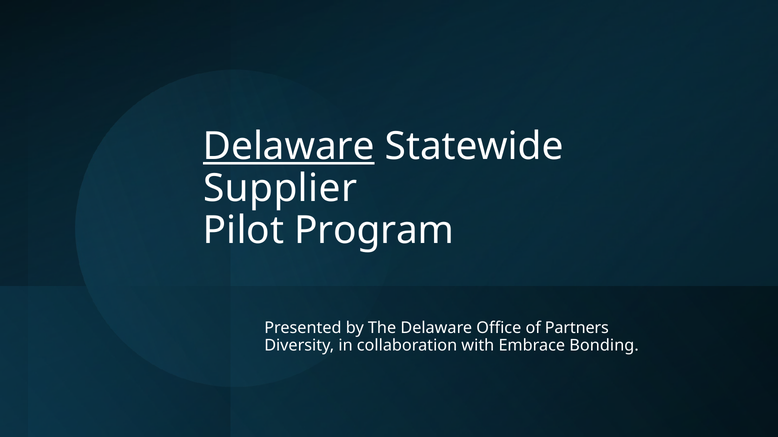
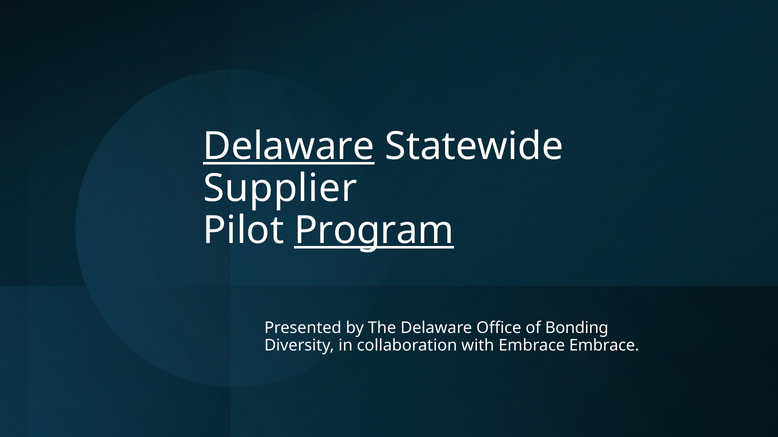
Program underline: none -> present
Partners: Partners -> Bonding
Embrace Bonding: Bonding -> Embrace
